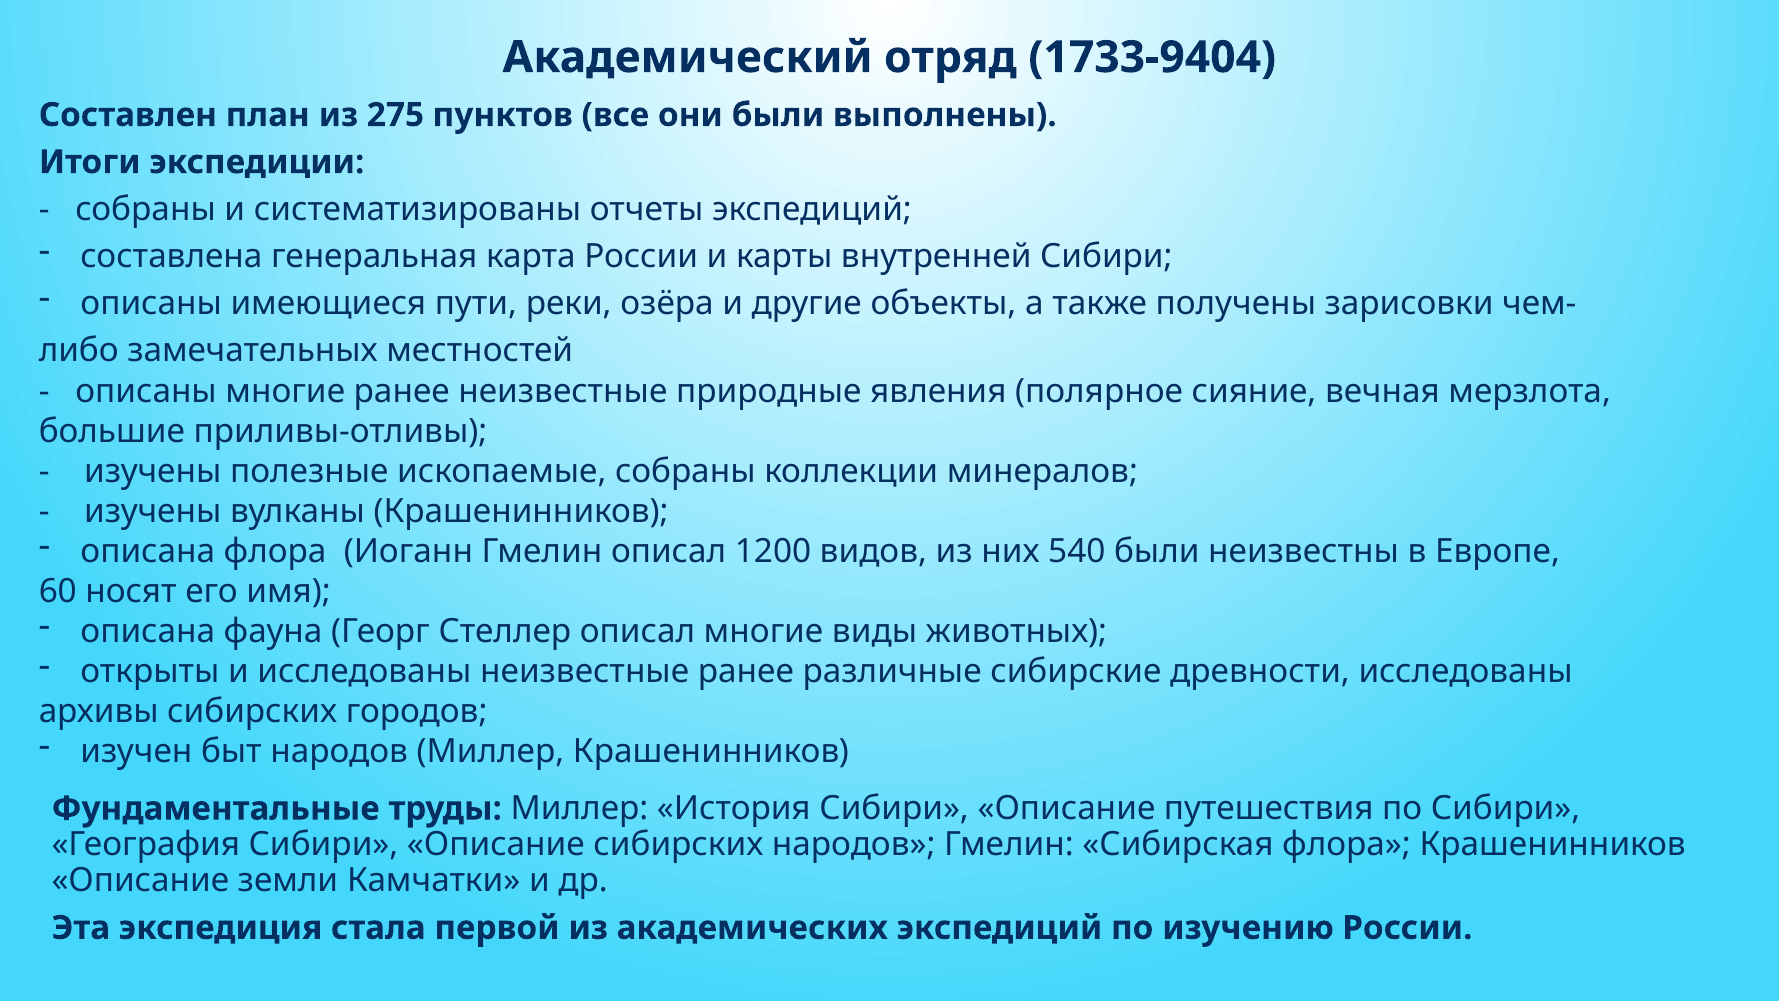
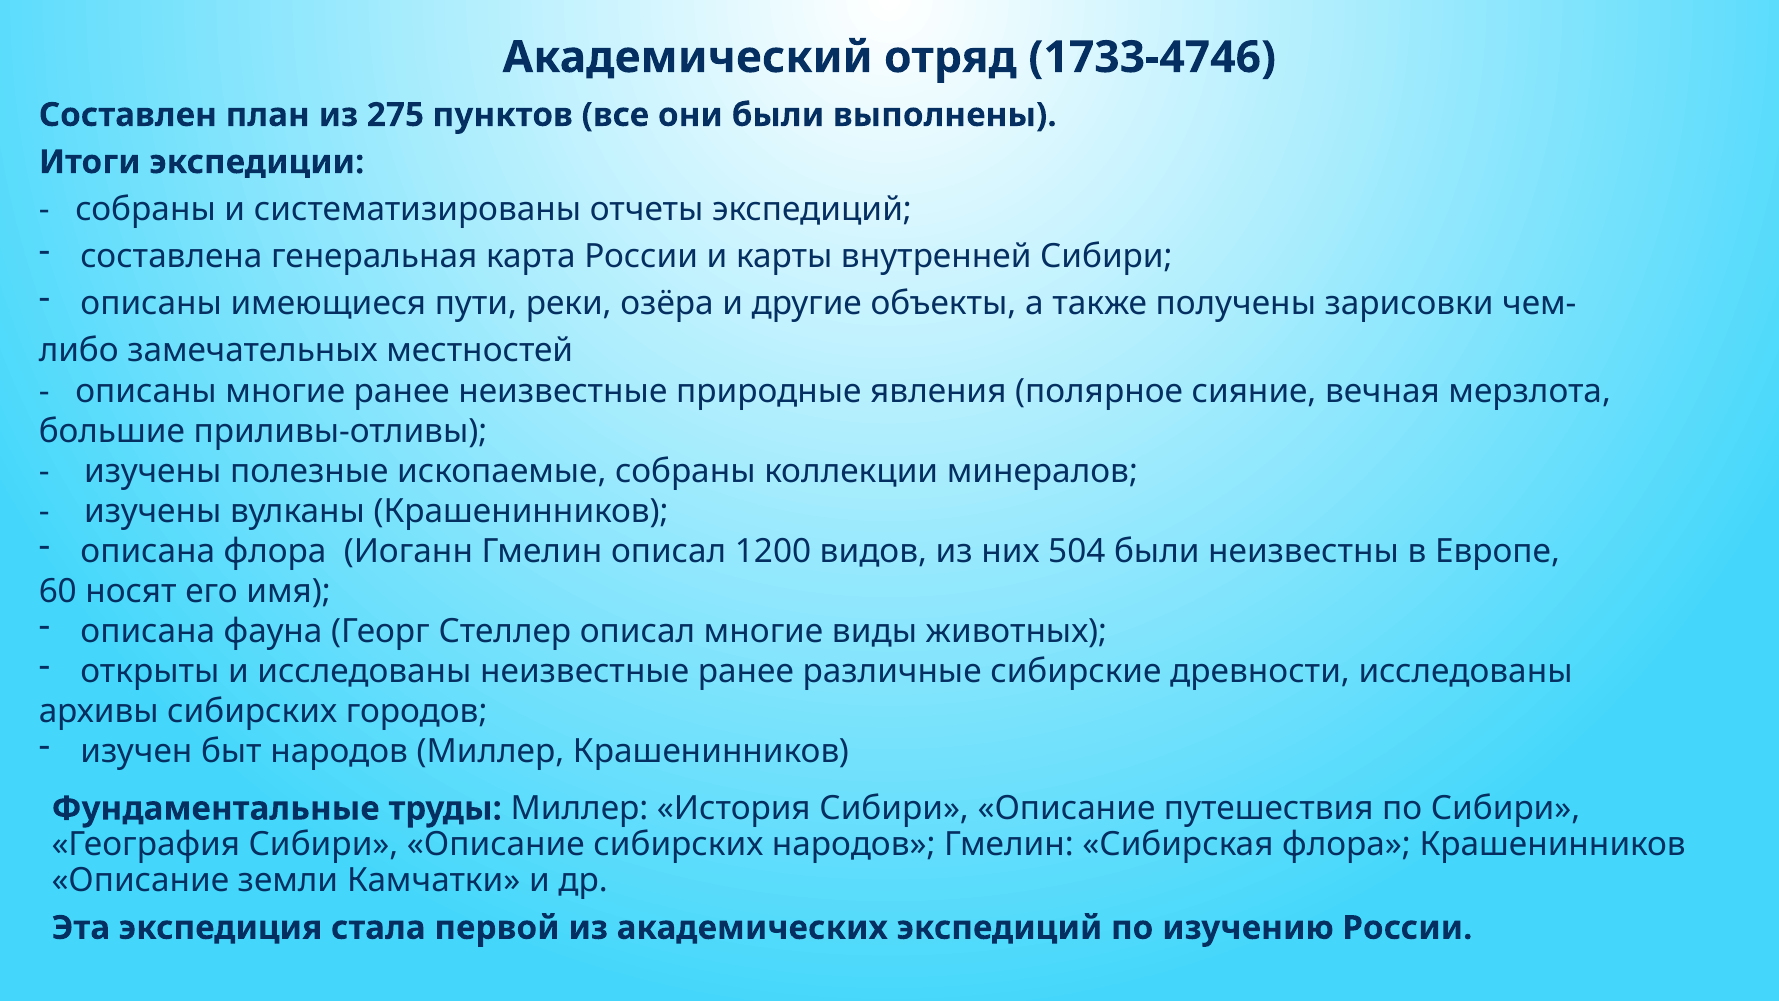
1733-9404: 1733-9404 -> 1733-4746
540: 540 -> 504
